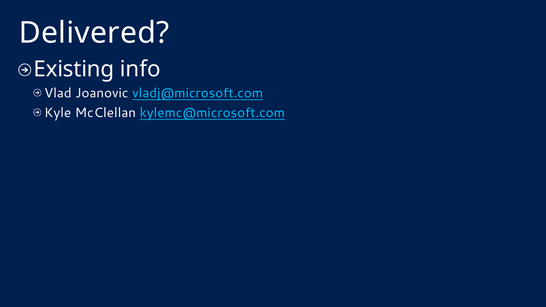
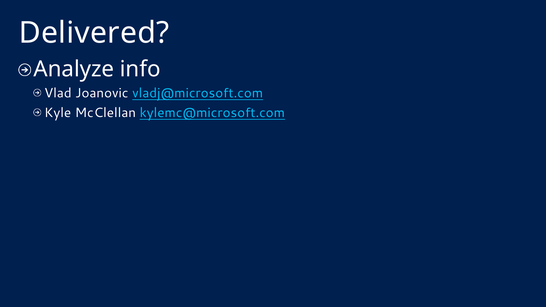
Existing: Existing -> Analyze
